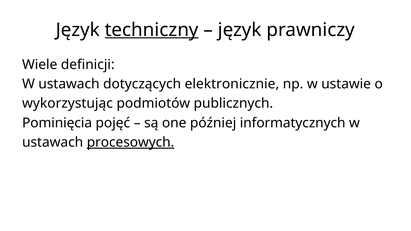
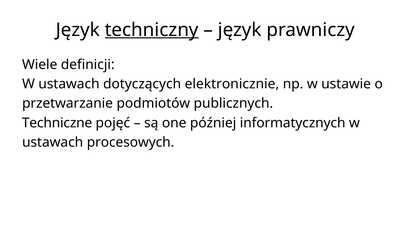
wykorzystując: wykorzystując -> przetwarzanie
Pominięcia: Pominięcia -> Techniczne
procesowych underline: present -> none
